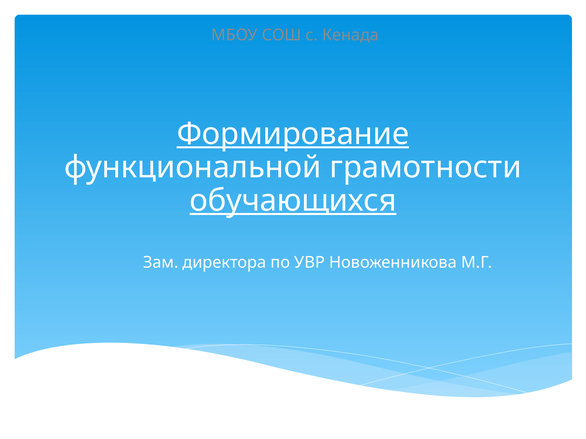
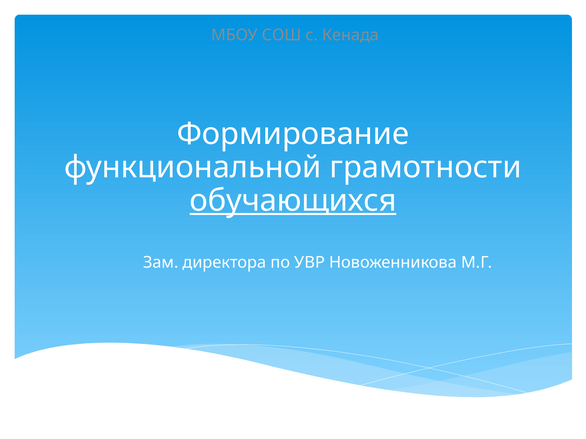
Формирование underline: present -> none
